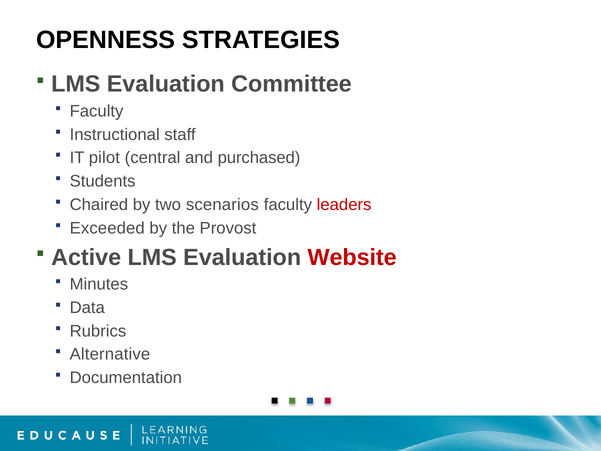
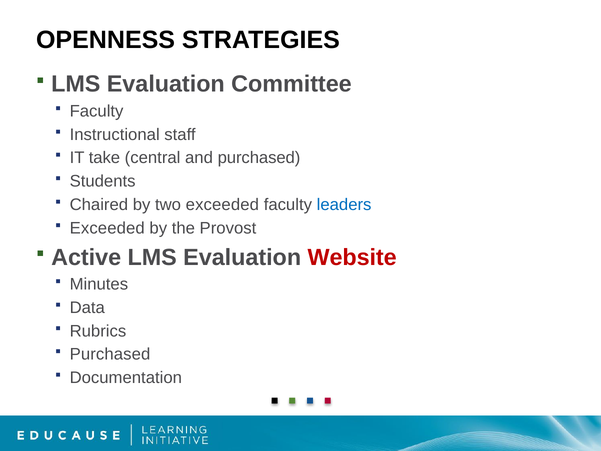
pilot: pilot -> take
two scenarios: scenarios -> exceeded
leaders colour: red -> blue
Alternative at (110, 354): Alternative -> Purchased
